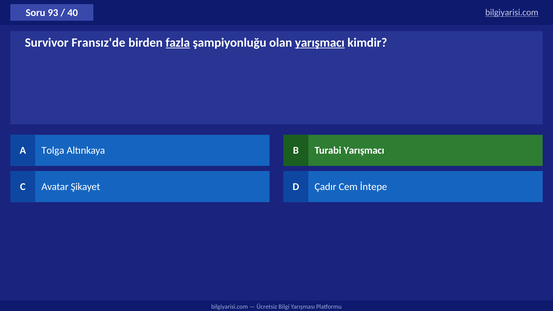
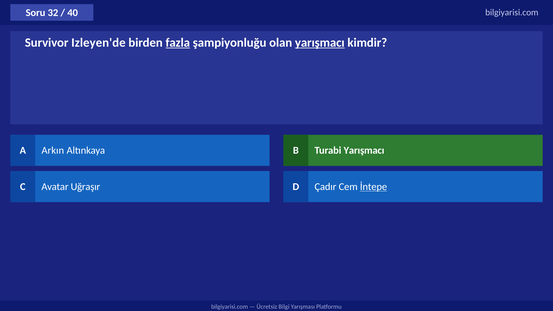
93: 93 -> 32
bilgiyarisi.com at (512, 13) underline: present -> none
Fransız'de: Fransız'de -> Izleyen'de
Tolga: Tolga -> Arkın
Şikayet: Şikayet -> Uğraşır
İntepe underline: none -> present
